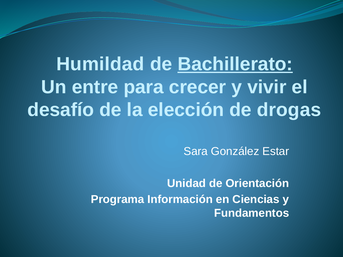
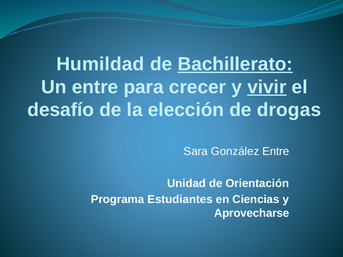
vivir underline: none -> present
González Estar: Estar -> Entre
Información: Información -> Estudiantes
Fundamentos: Fundamentos -> Aprovecharse
